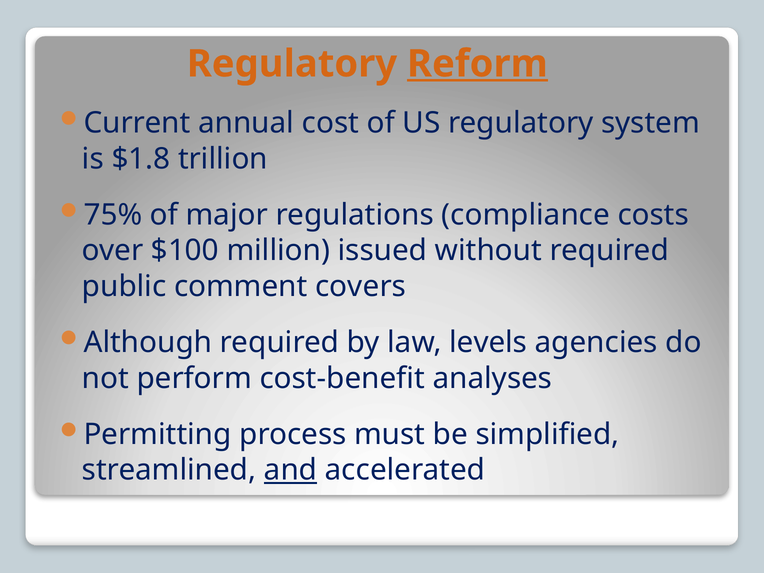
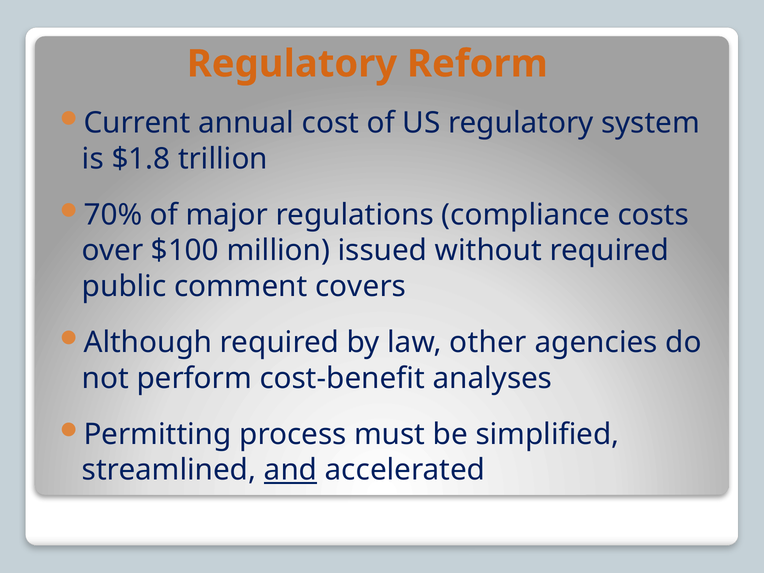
Reform underline: present -> none
75%: 75% -> 70%
levels: levels -> other
